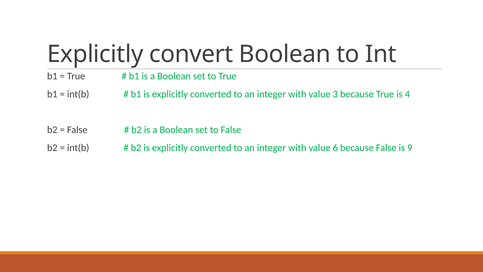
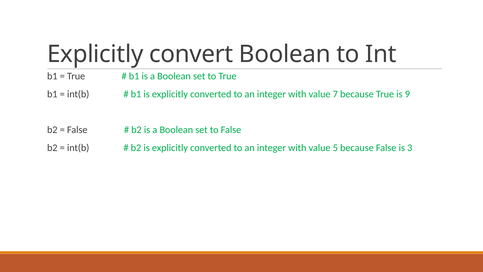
3: 3 -> 7
4: 4 -> 9
6: 6 -> 5
9: 9 -> 3
